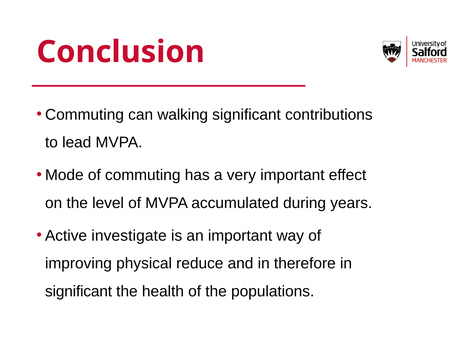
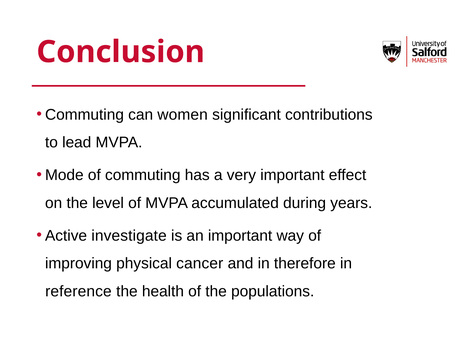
walking: walking -> women
reduce: reduce -> cancer
significant at (79, 291): significant -> reference
